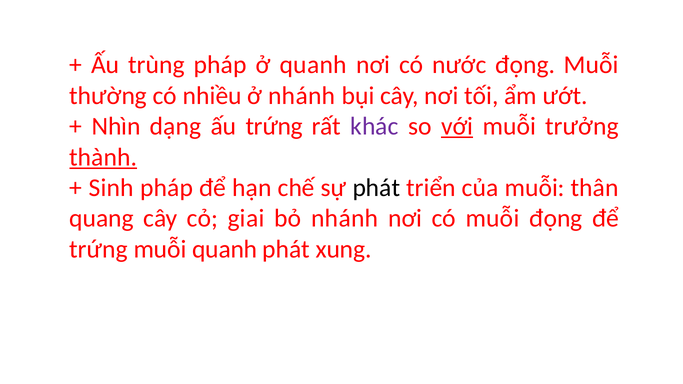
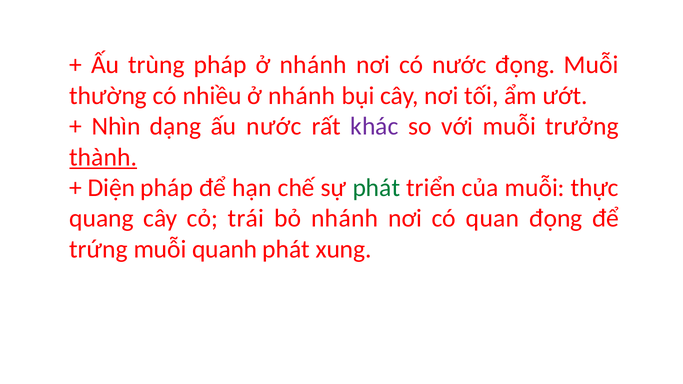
quanh at (313, 65): quanh -> nhánh
ấu trứng: trứng -> nước
với underline: present -> none
Sinh: Sinh -> Diện
phát at (376, 188) colour: black -> green
thân: thân -> thực
giai: giai -> trái
có muỗi: muỗi -> quan
